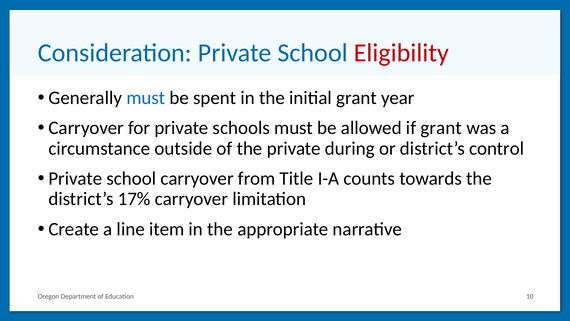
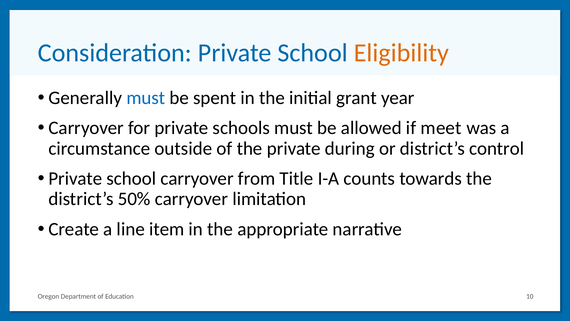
Eligibility colour: red -> orange
if grant: grant -> meet
17%: 17% -> 50%
